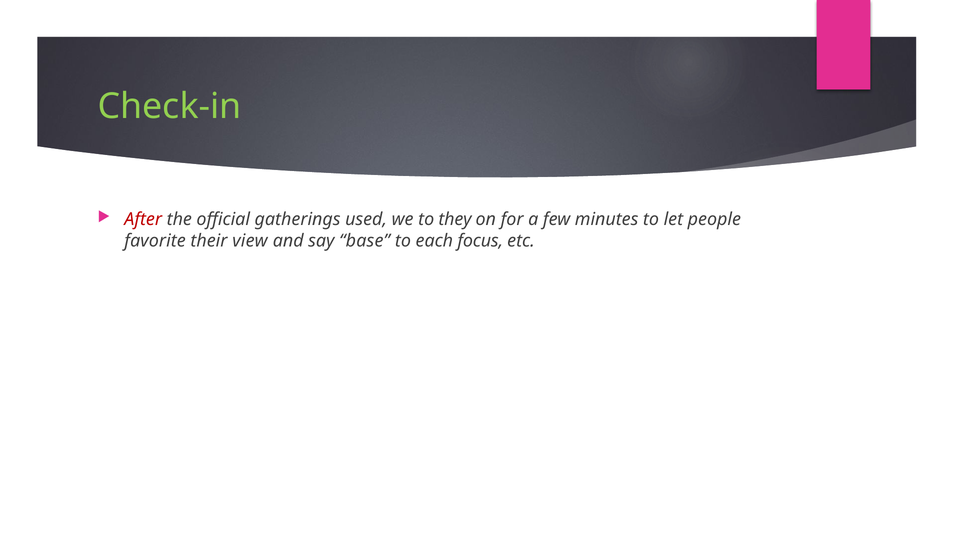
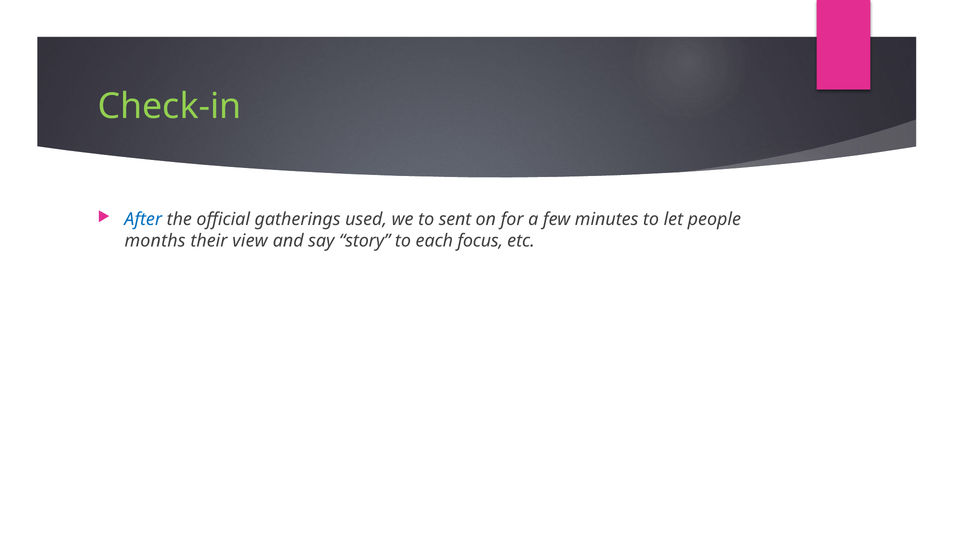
After colour: red -> blue
they: they -> sent
favorite: favorite -> months
base: base -> story
